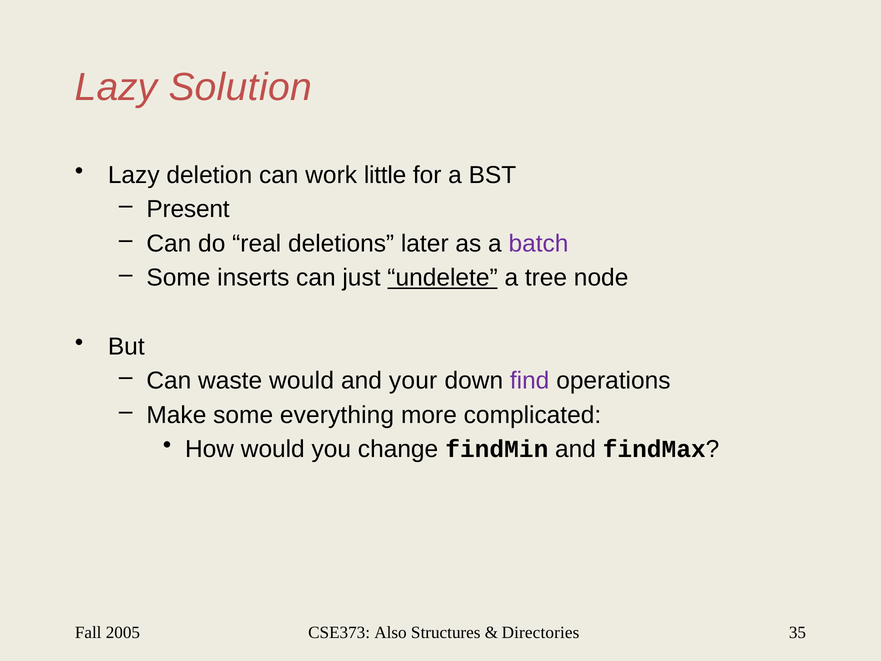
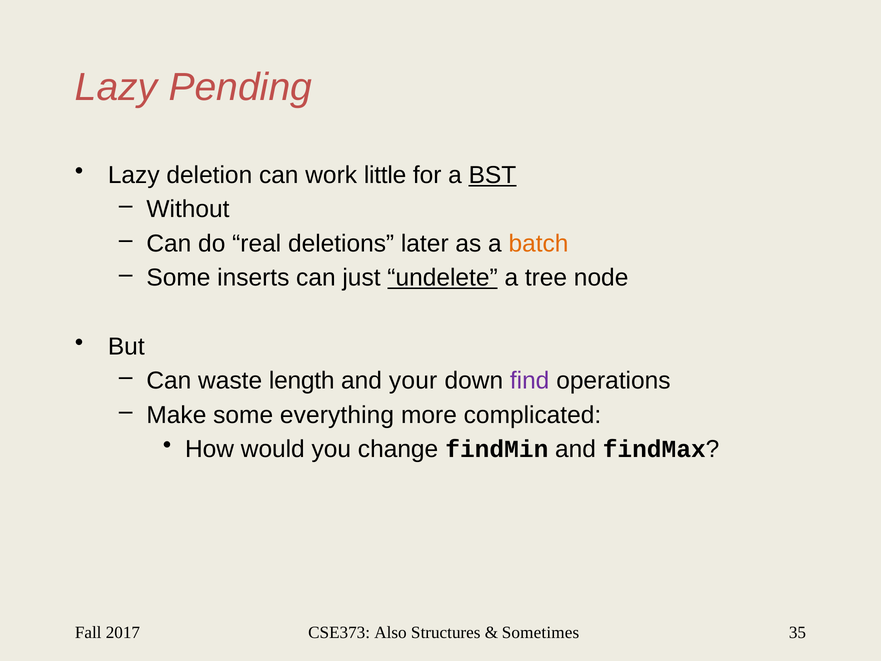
Solution: Solution -> Pending
BST underline: none -> present
Present: Present -> Without
batch colour: purple -> orange
waste would: would -> length
2005: 2005 -> 2017
Directories: Directories -> Sometimes
